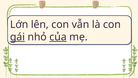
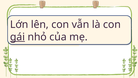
của underline: present -> none
